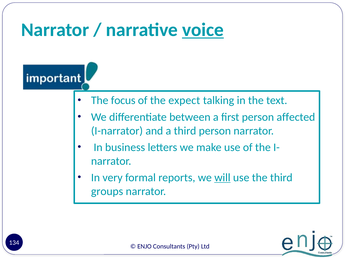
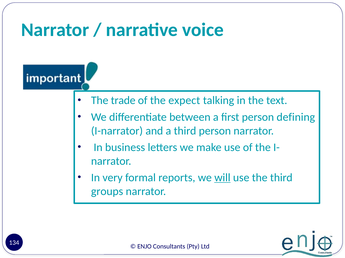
voice underline: present -> none
focus: focus -> trade
affected: affected -> defining
